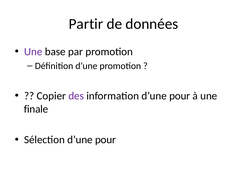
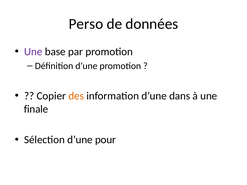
Partir: Partir -> Perso
des colour: purple -> orange
information d’une pour: pour -> dans
